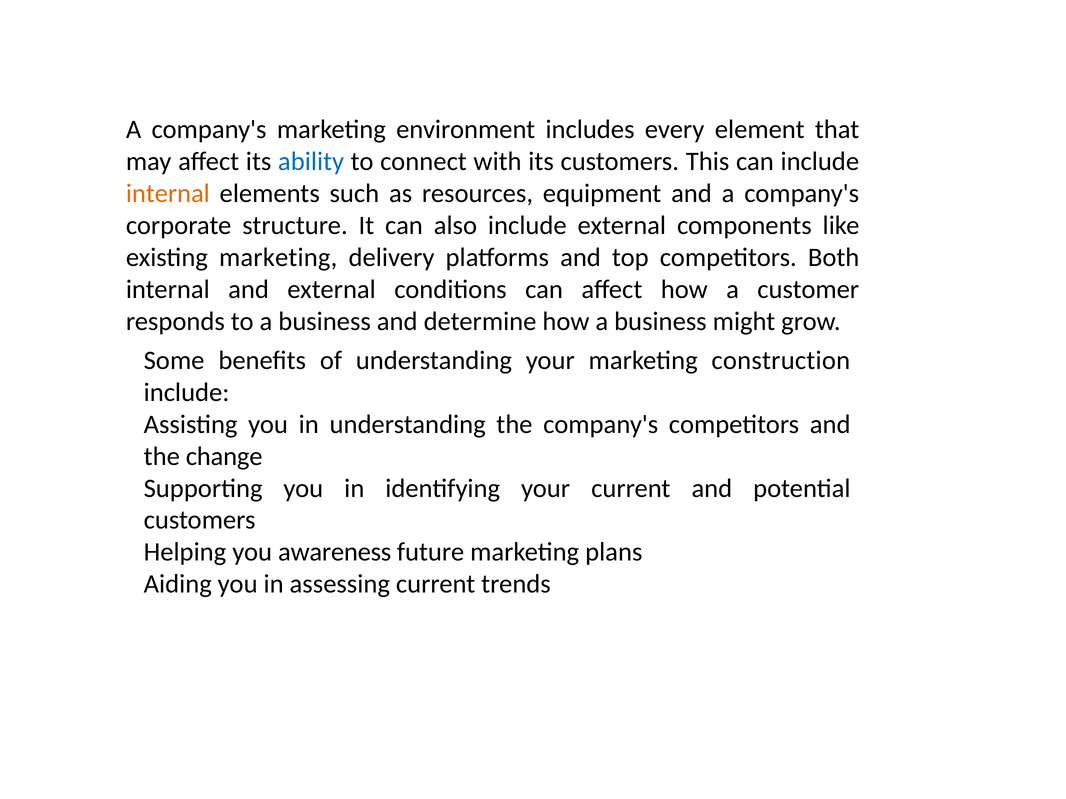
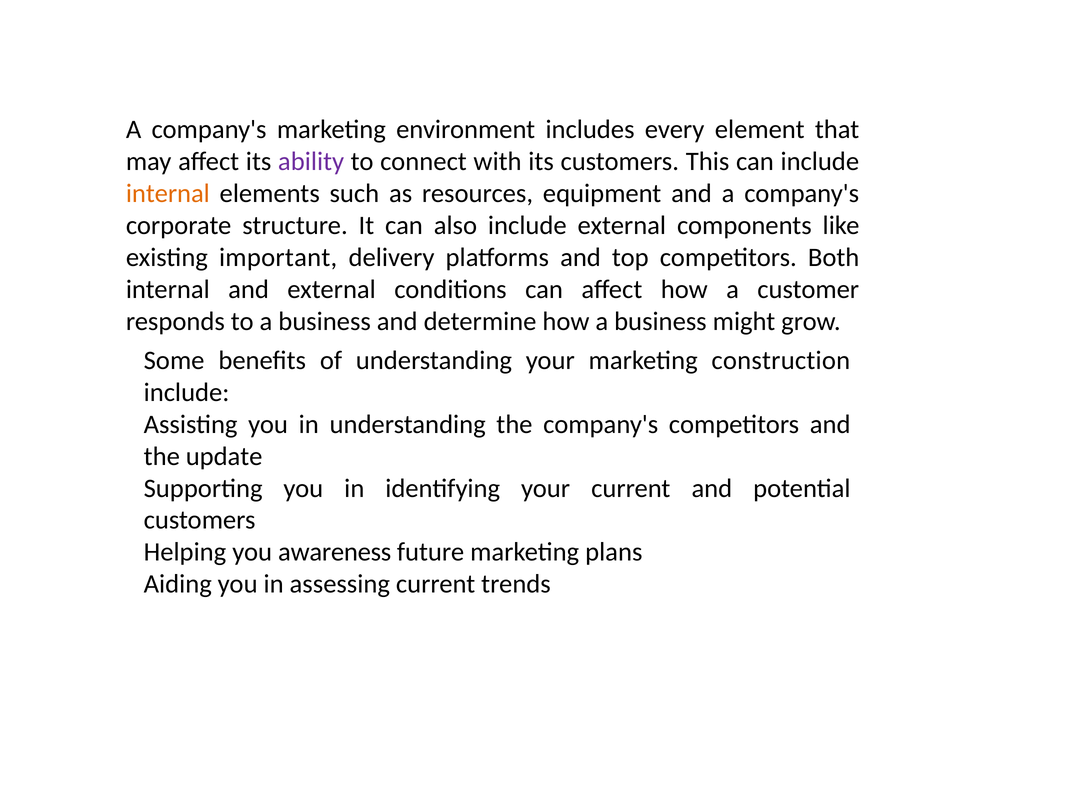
ability colour: blue -> purple
existing marketing: marketing -> important
change: change -> update
